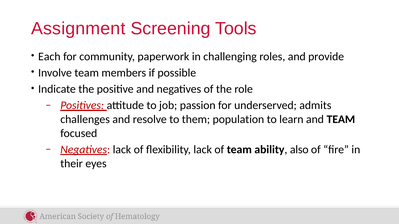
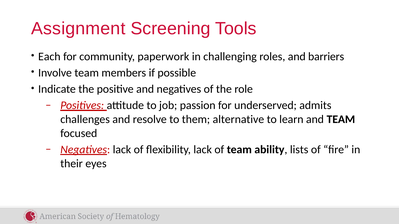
provide: provide -> barriers
population: population -> alternative
also: also -> lists
